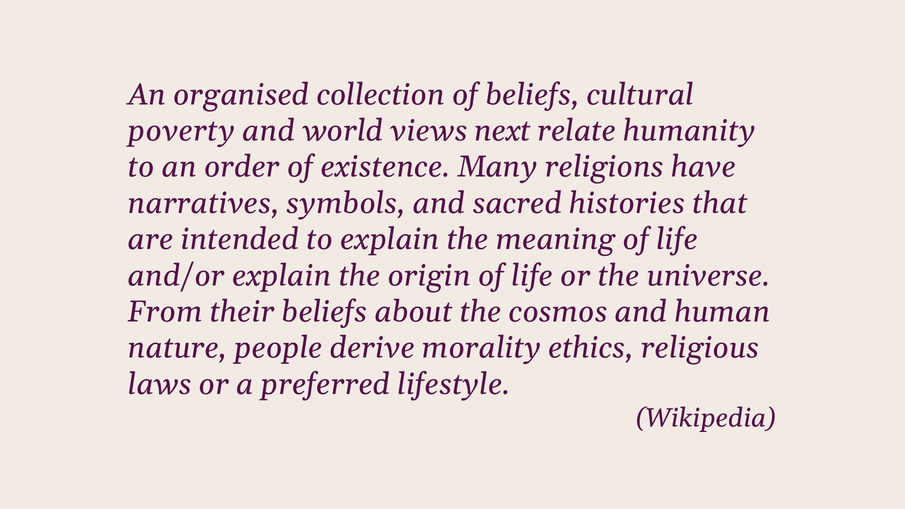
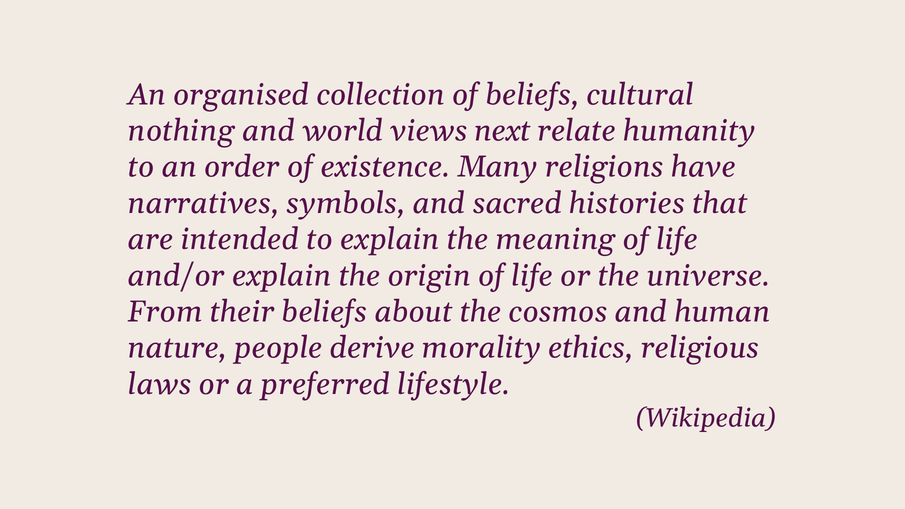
poverty: poverty -> nothing
